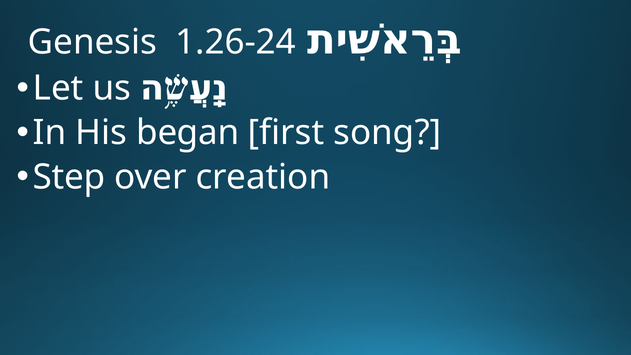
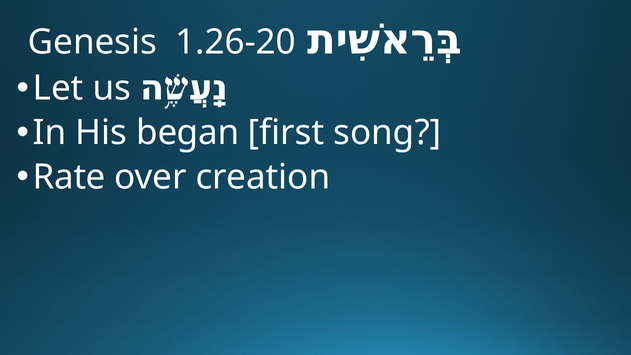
1.26-24: 1.26-24 -> 1.26-20
Step: Step -> Rate
